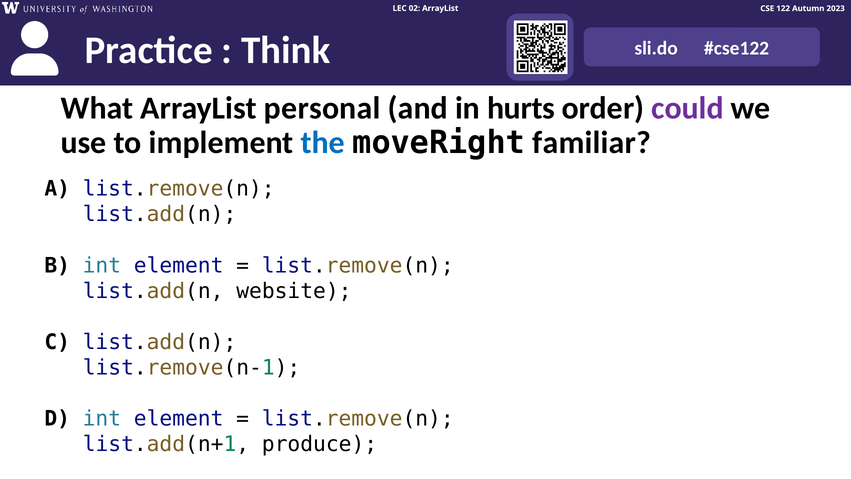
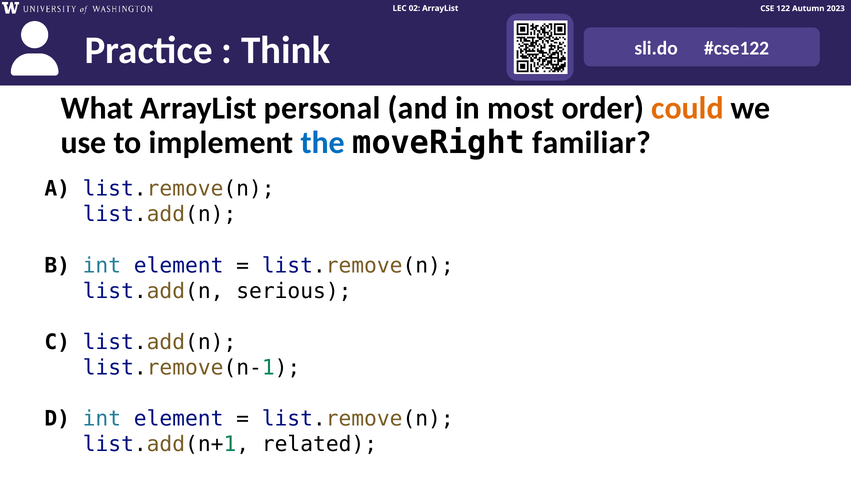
hurts: hurts -> most
could colour: purple -> orange
website: website -> serious
produce: produce -> related
